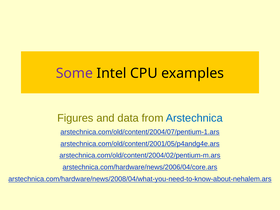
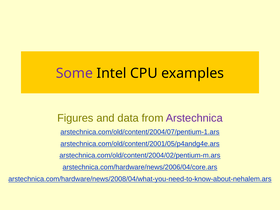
Arstechnica colour: blue -> purple
